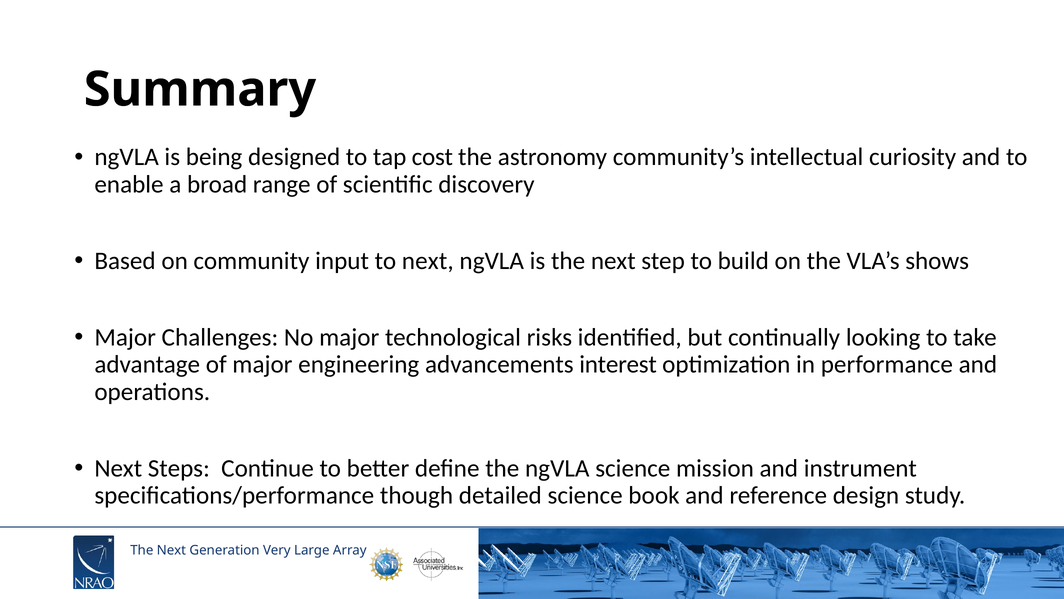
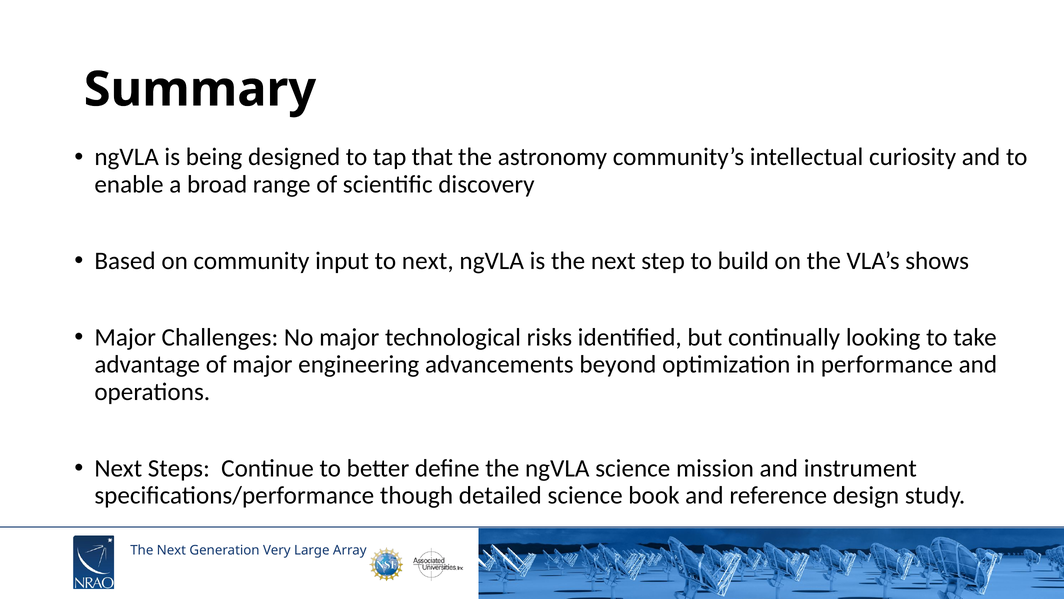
cost: cost -> that
interest: interest -> beyond
